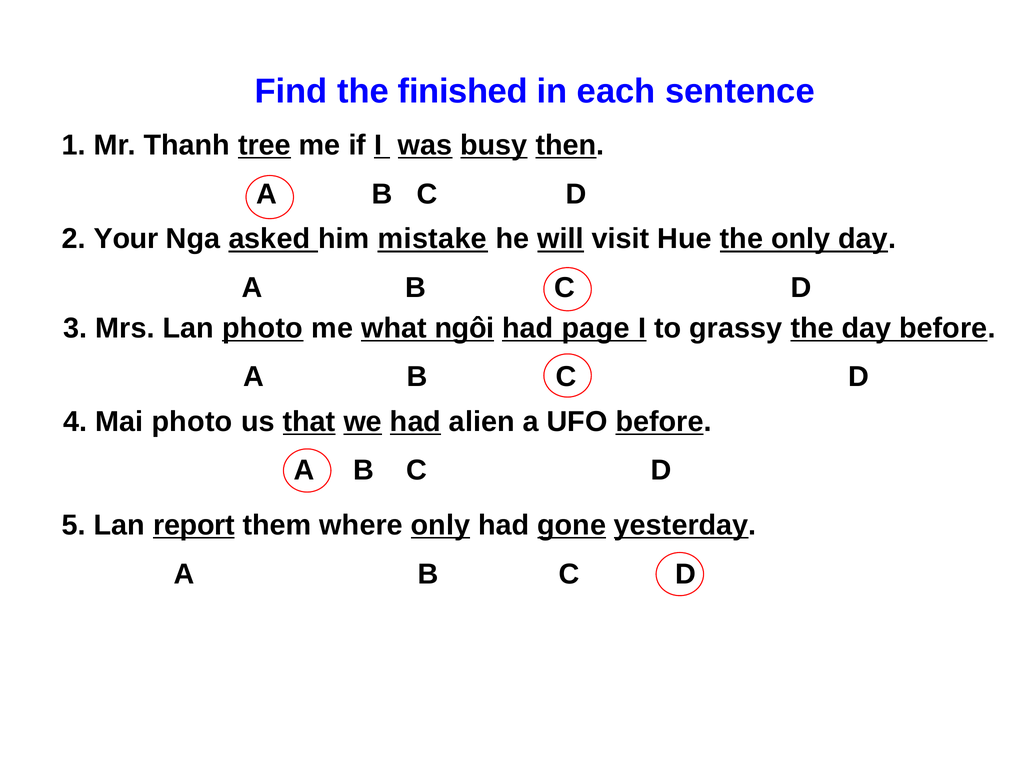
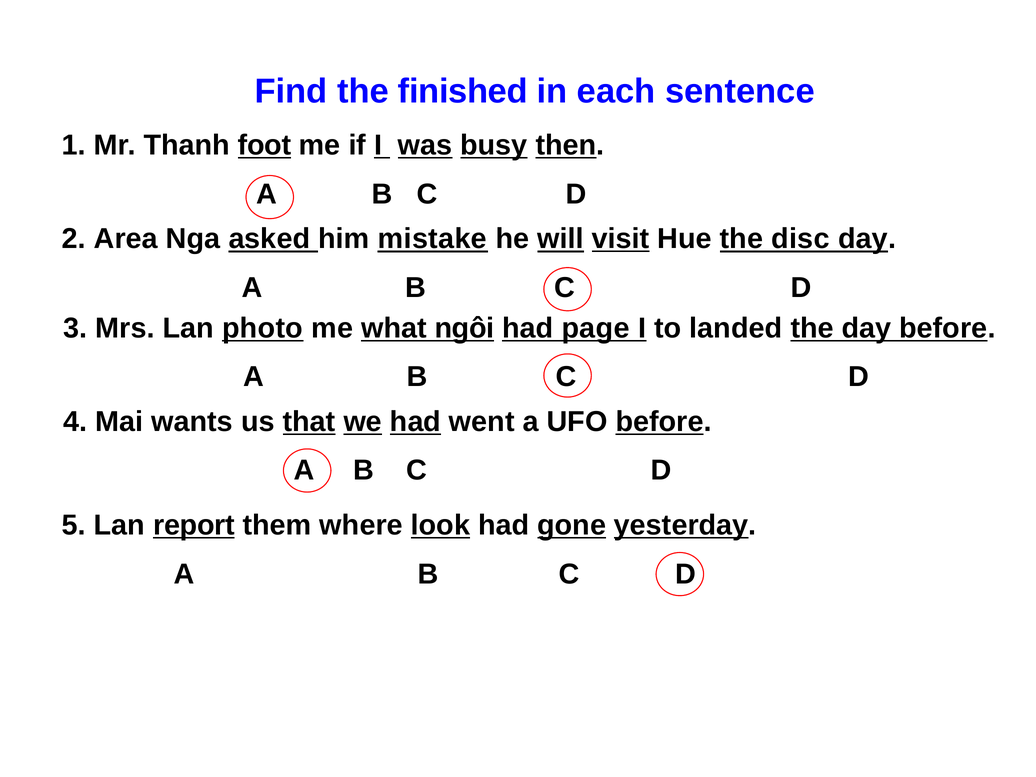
tree: tree -> foot
Your: Your -> Area
visit underline: none -> present
the only: only -> disc
grassy: grassy -> landed
Mai photo: photo -> wants
alien: alien -> went
where only: only -> look
